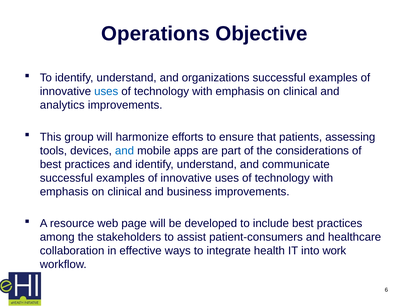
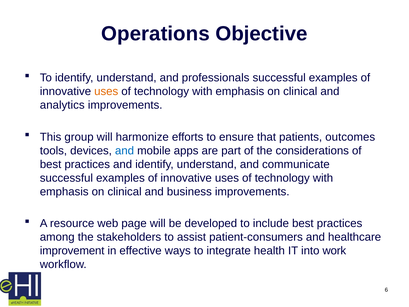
organizations: organizations -> professionals
uses at (106, 91) colour: blue -> orange
assessing: assessing -> outcomes
collaboration: collaboration -> improvement
